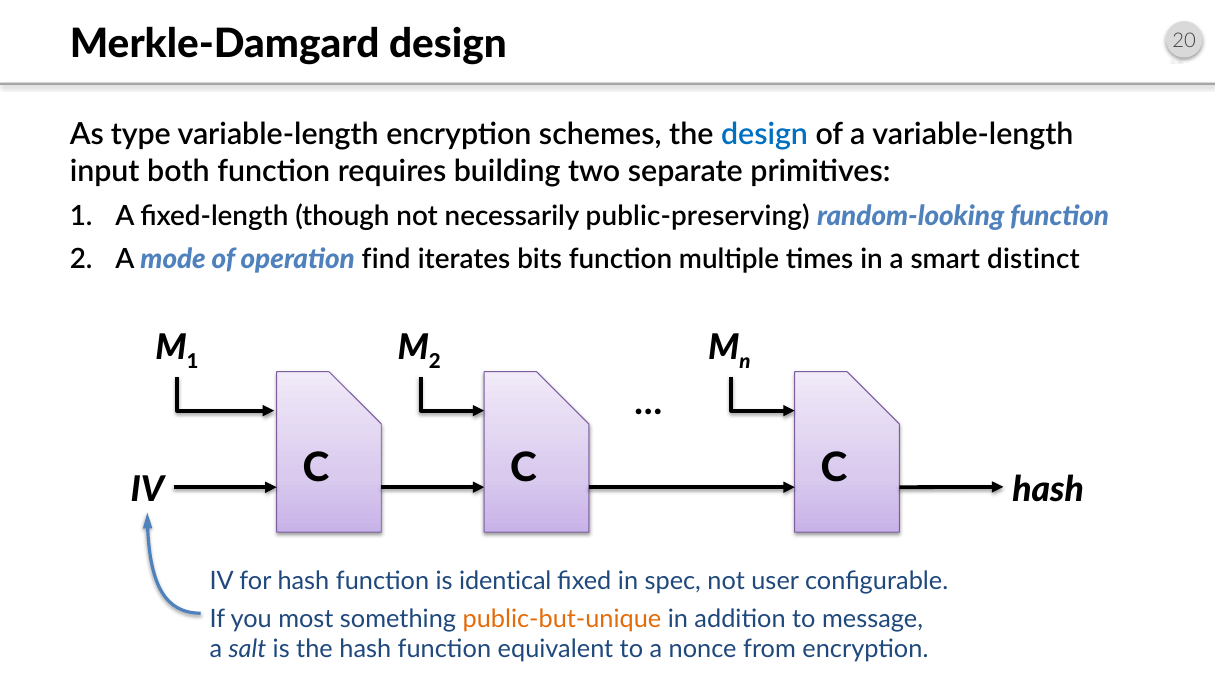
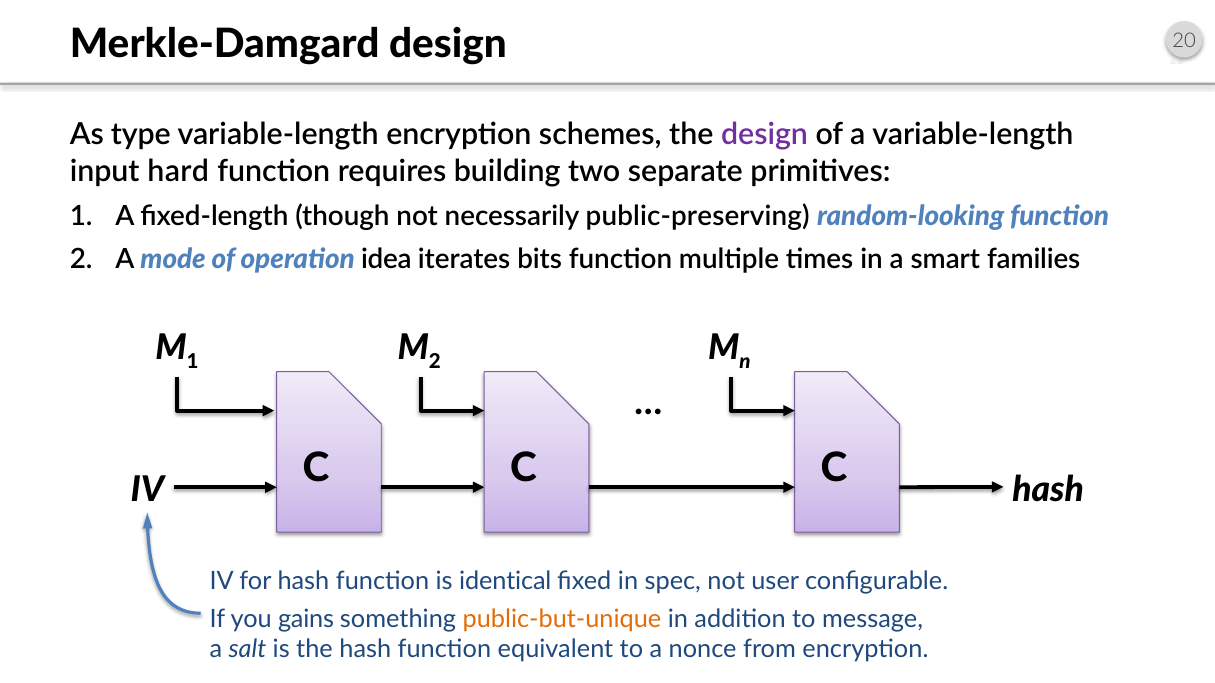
design at (765, 135) colour: blue -> purple
both: both -> hard
find: find -> idea
distinct: distinct -> families
most: most -> gains
